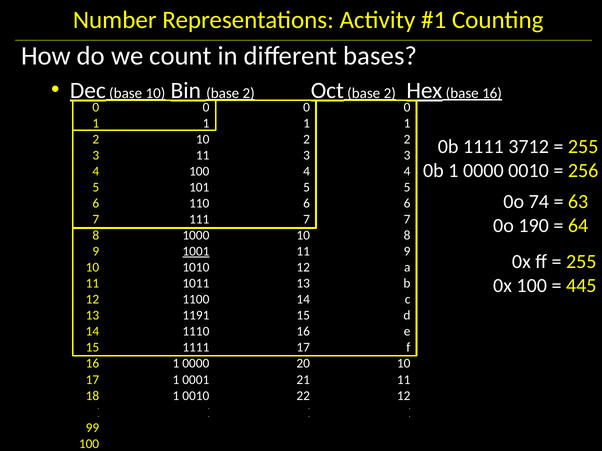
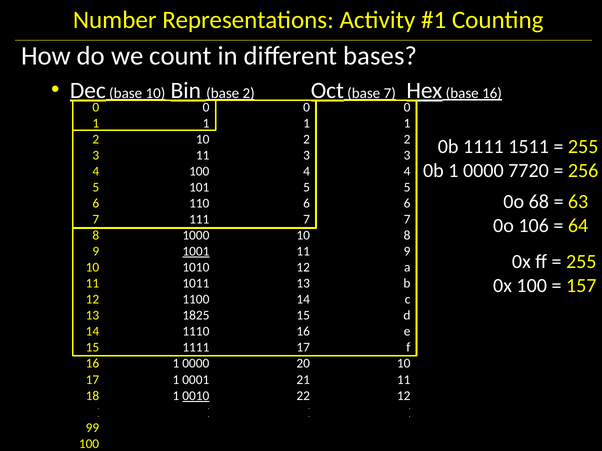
Oct base 2: 2 -> 7
3712: 3712 -> 1511
0000 0010: 0010 -> 7720
74: 74 -> 68
190: 190 -> 106
445: 445 -> 157
1191: 1191 -> 1825
0010 at (196, 396) underline: none -> present
